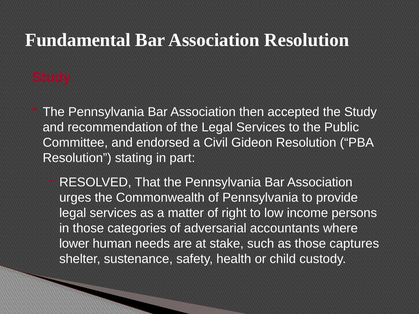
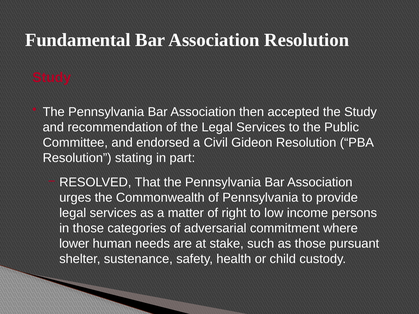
accountants: accountants -> commitment
captures: captures -> pursuant
